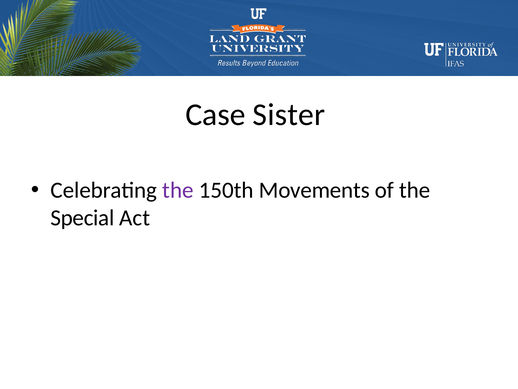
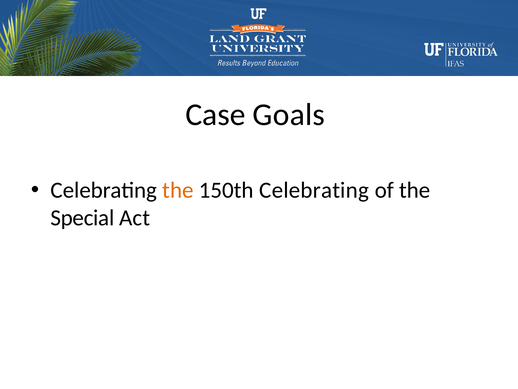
Sister: Sister -> Goals
the at (178, 190) colour: purple -> orange
150th Movements: Movements -> Celebrating
